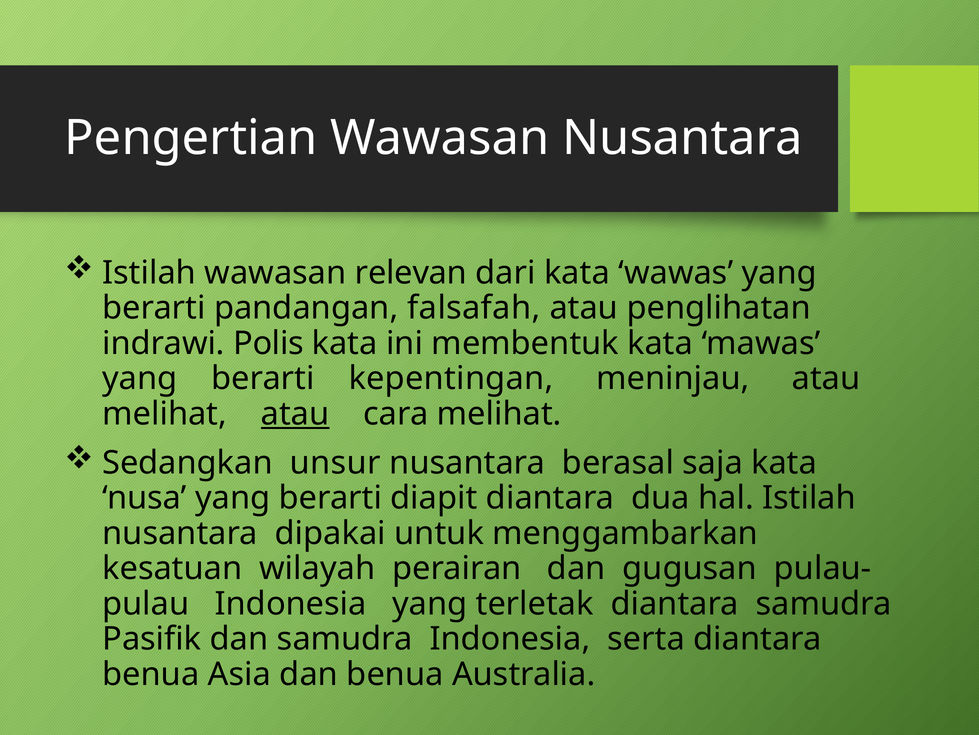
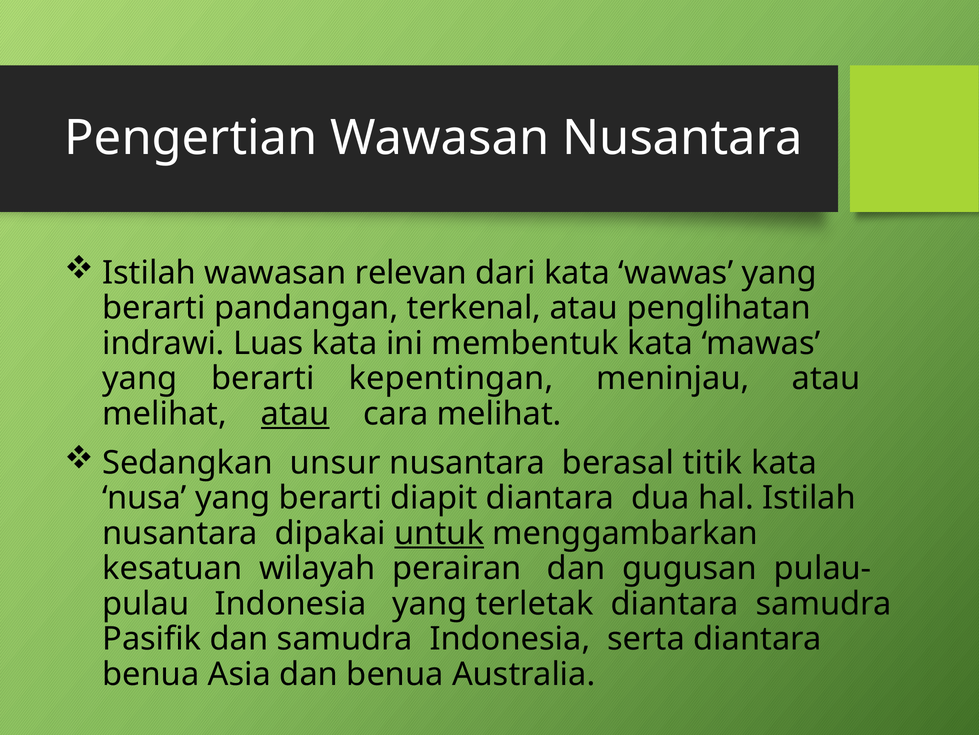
falsafah: falsafah -> terkenal
Polis: Polis -> Luas
saja: saja -> titik
untuk underline: none -> present
